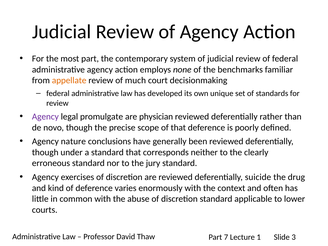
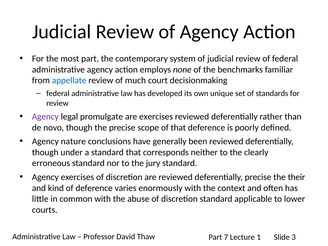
appellate colour: orange -> blue
are physician: physician -> exercises
deferentially suicide: suicide -> precise
drug: drug -> their
